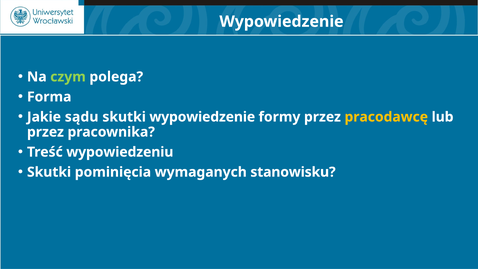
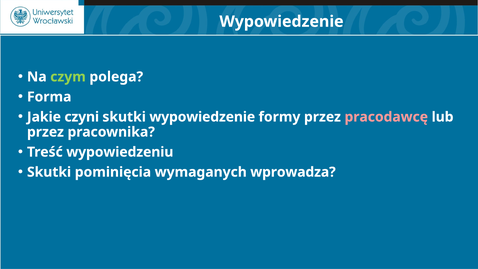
sądu: sądu -> czyni
pracodawcę colour: yellow -> pink
stanowisku: stanowisku -> wprowadza
